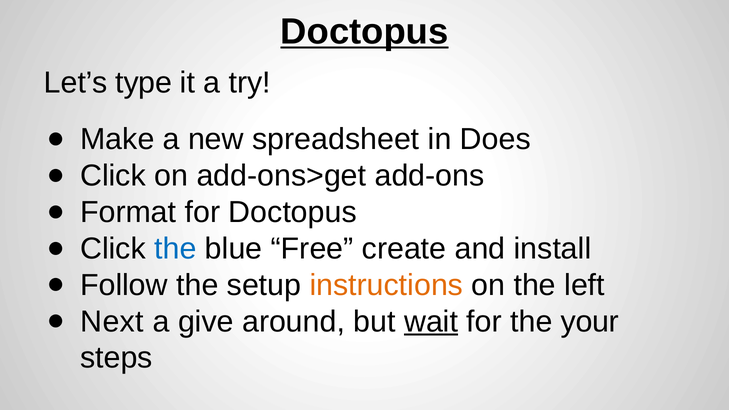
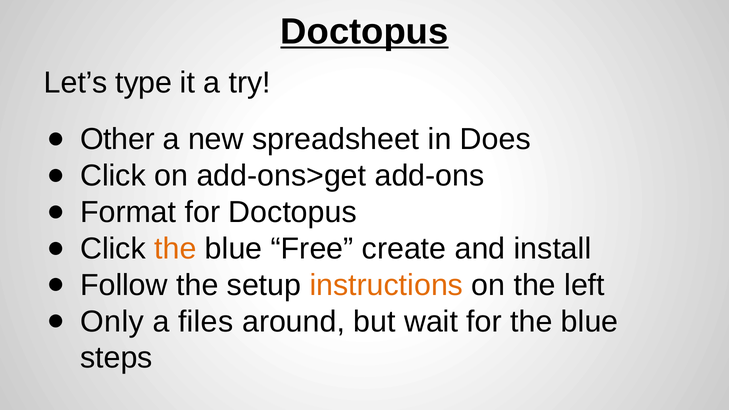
Make: Make -> Other
the at (175, 249) colour: blue -> orange
Next: Next -> Only
give: give -> files
wait underline: present -> none
for the your: your -> blue
